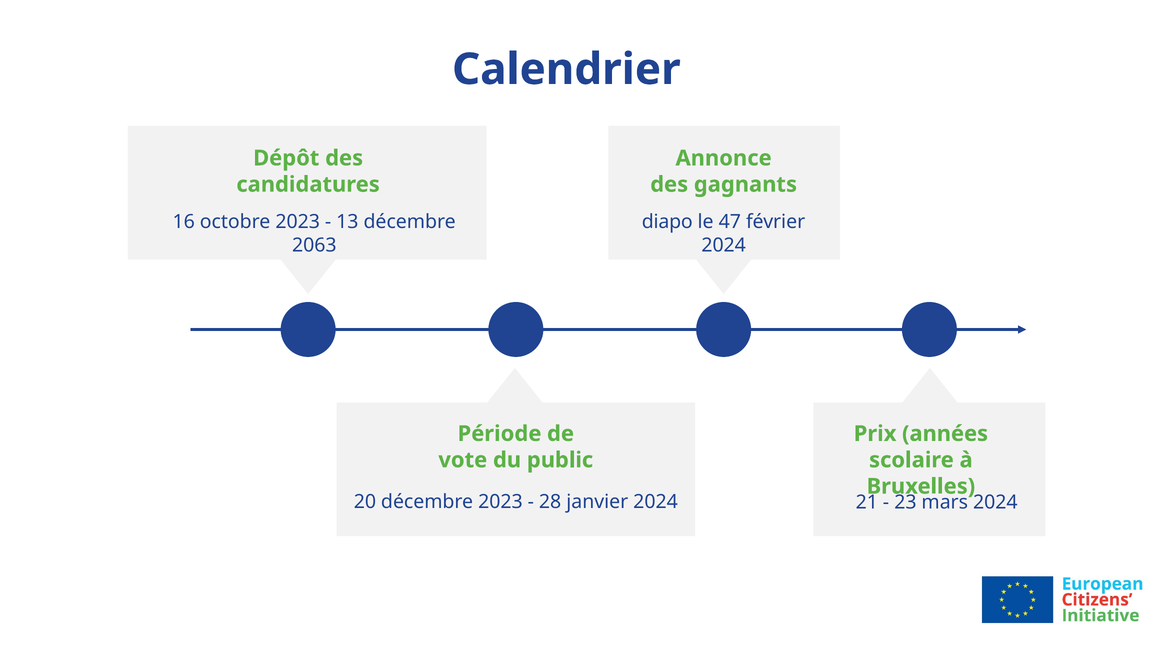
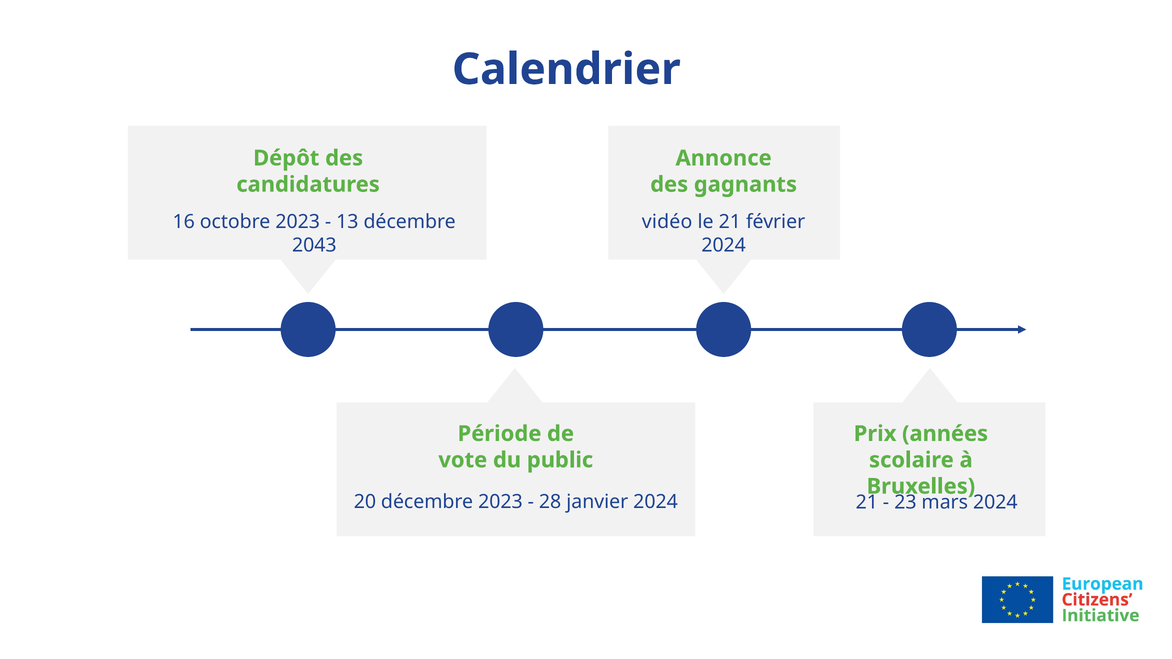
diapo: diapo -> vidéo
le 47: 47 -> 21
2063: 2063 -> 2043
